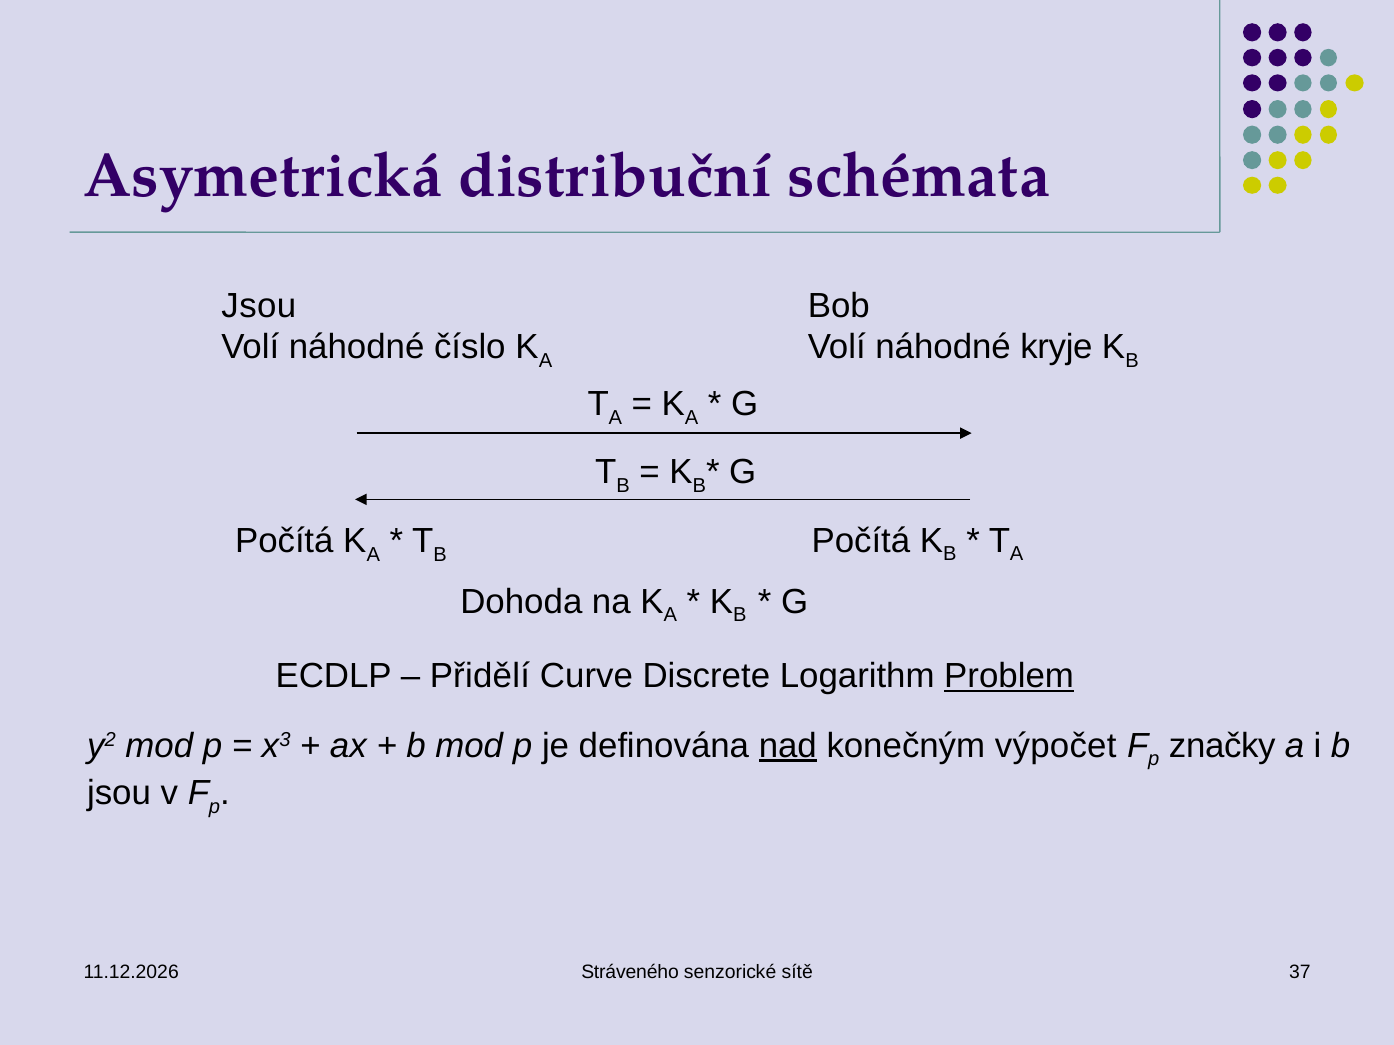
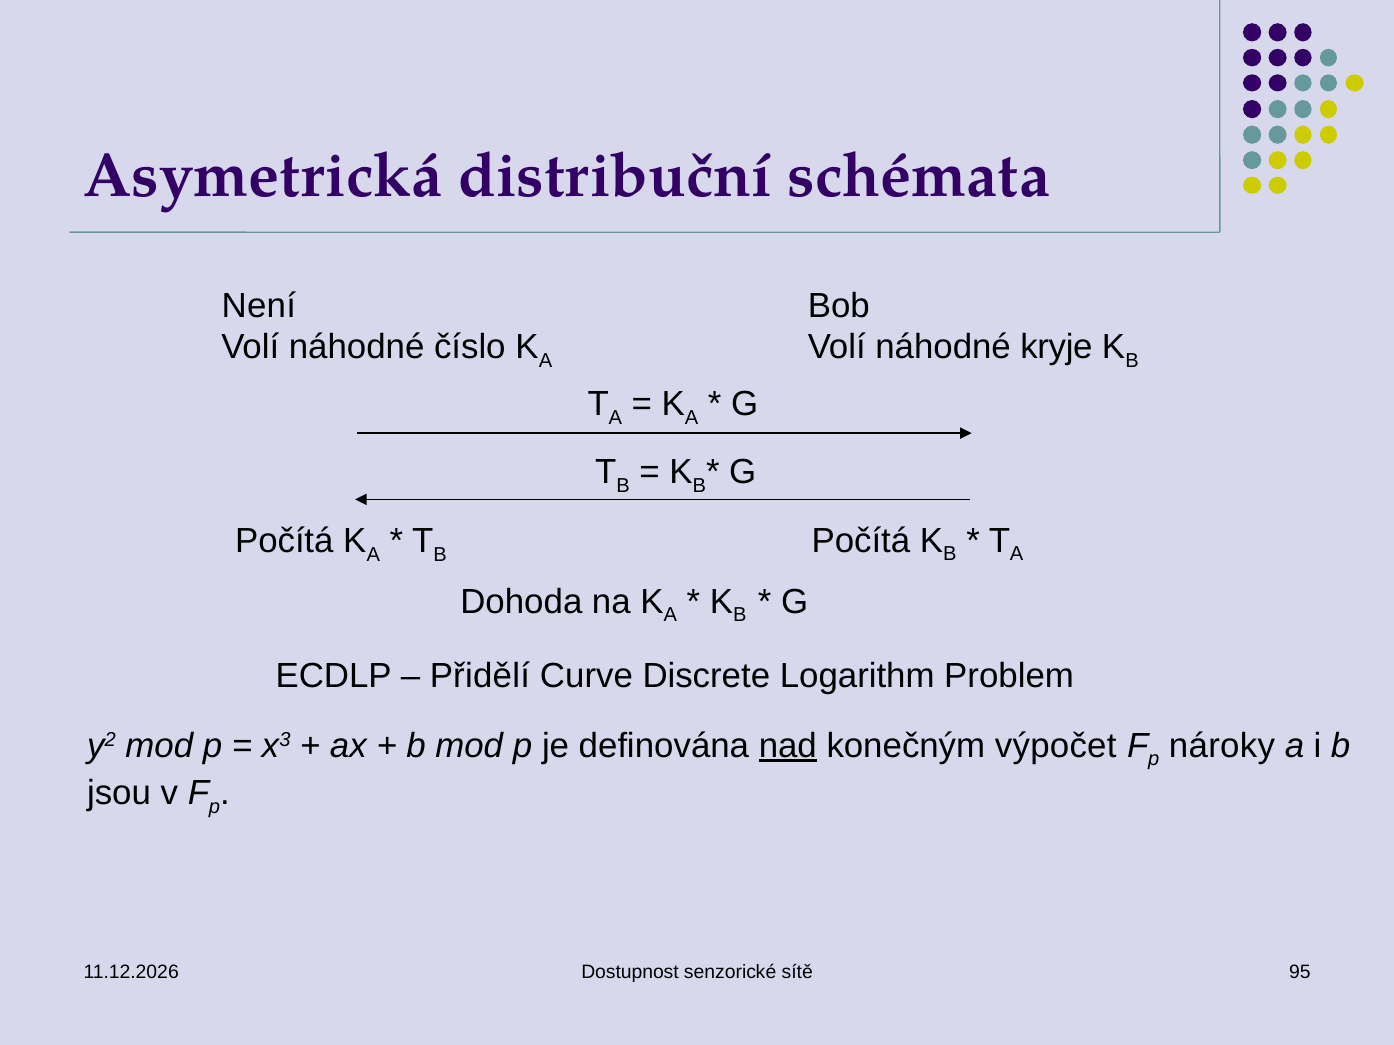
Jsou at (259, 306): Jsou -> Není
Problem underline: present -> none
značky: značky -> nároky
Stráveného: Stráveného -> Dostupnost
37: 37 -> 95
